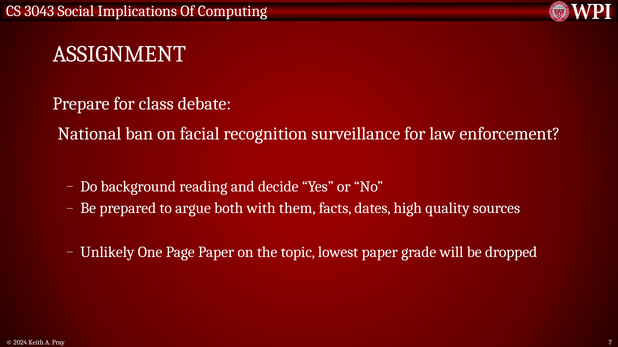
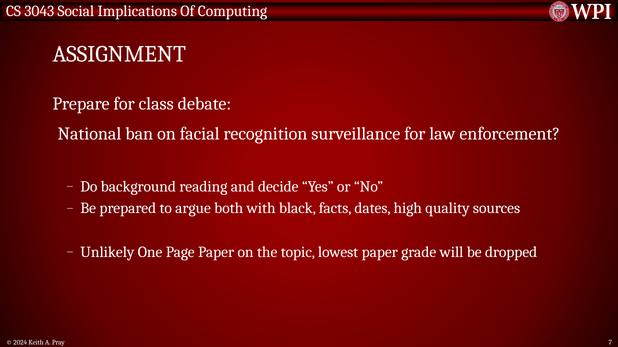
them: them -> black
